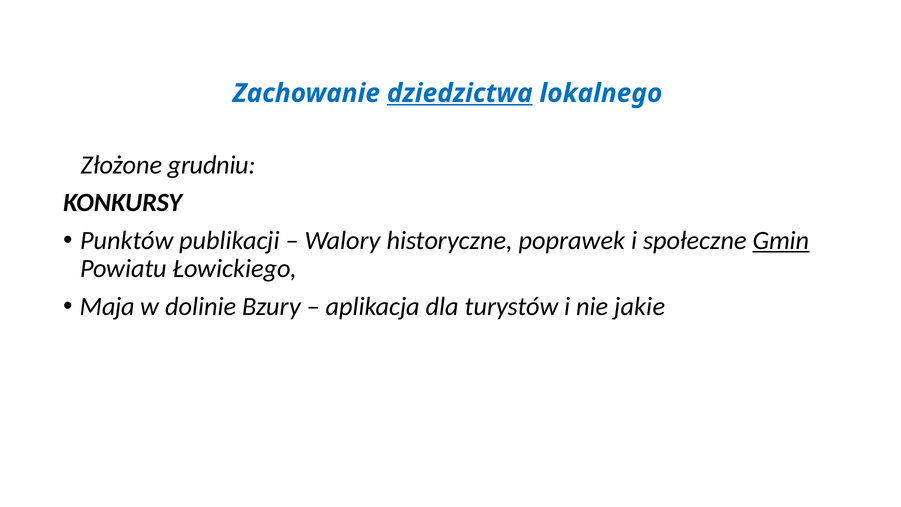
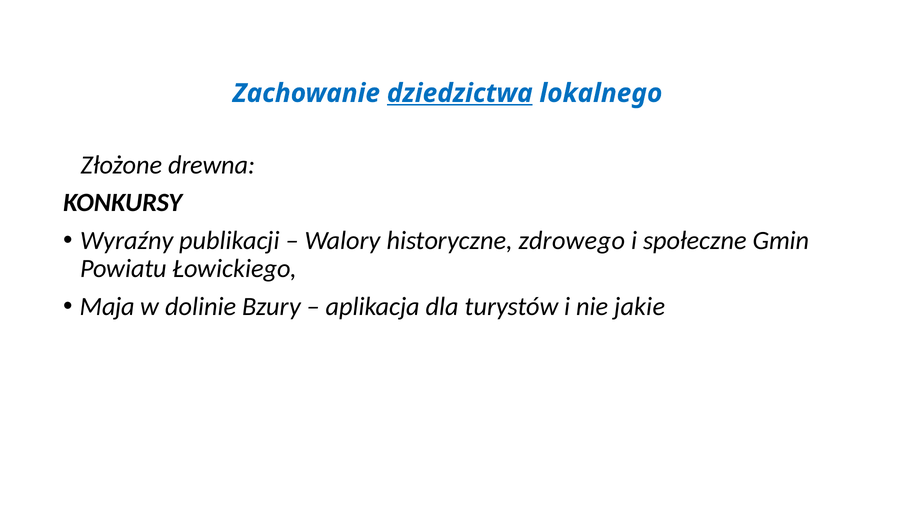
grudniu: grudniu -> drewna
Punktów: Punktów -> Wyraźny
poprawek: poprawek -> zdrowego
Gmin underline: present -> none
